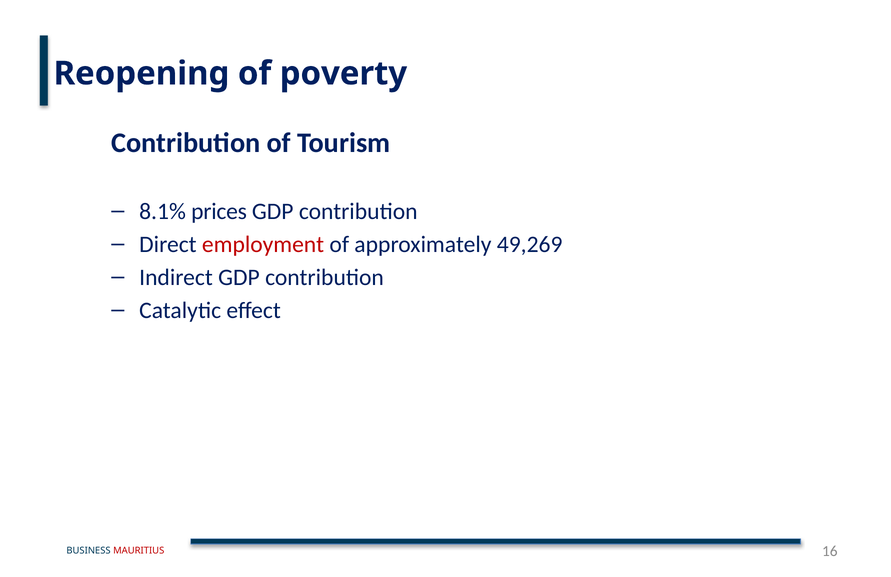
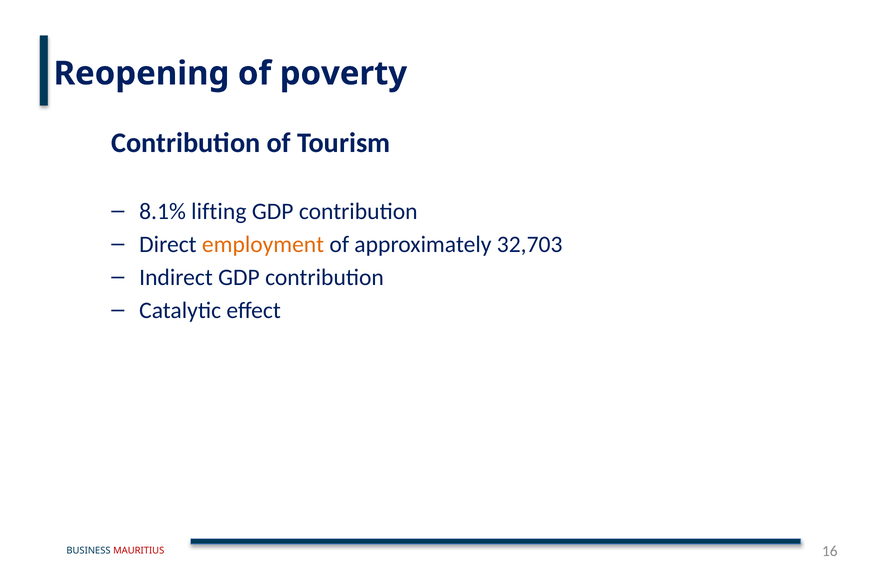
prices: prices -> lifting
employment colour: red -> orange
49,269: 49,269 -> 32,703
